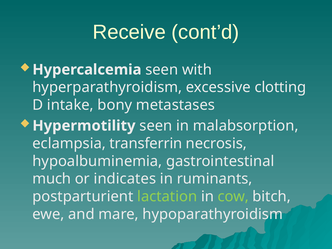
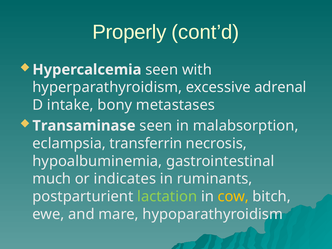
Receive: Receive -> Properly
clotting: clotting -> adrenal
Hypermotility: Hypermotility -> Transaminase
cow colour: light green -> yellow
